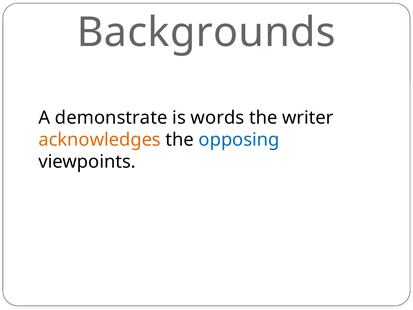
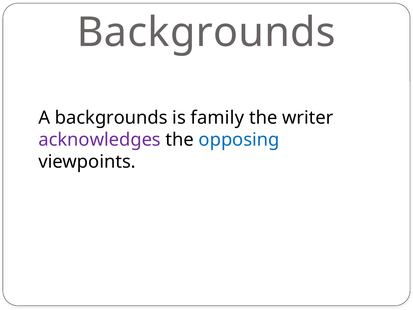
A demonstrate: demonstrate -> backgrounds
words: words -> family
acknowledges colour: orange -> purple
